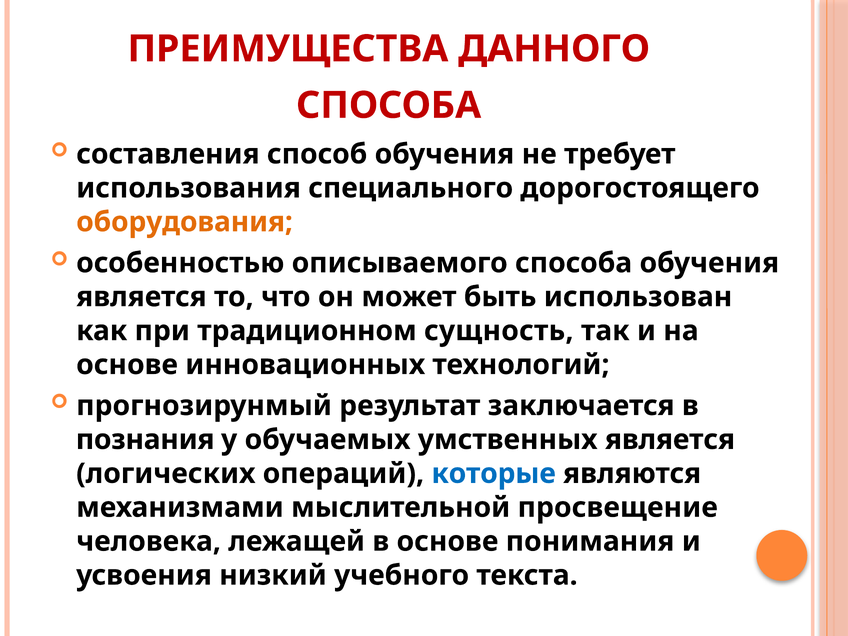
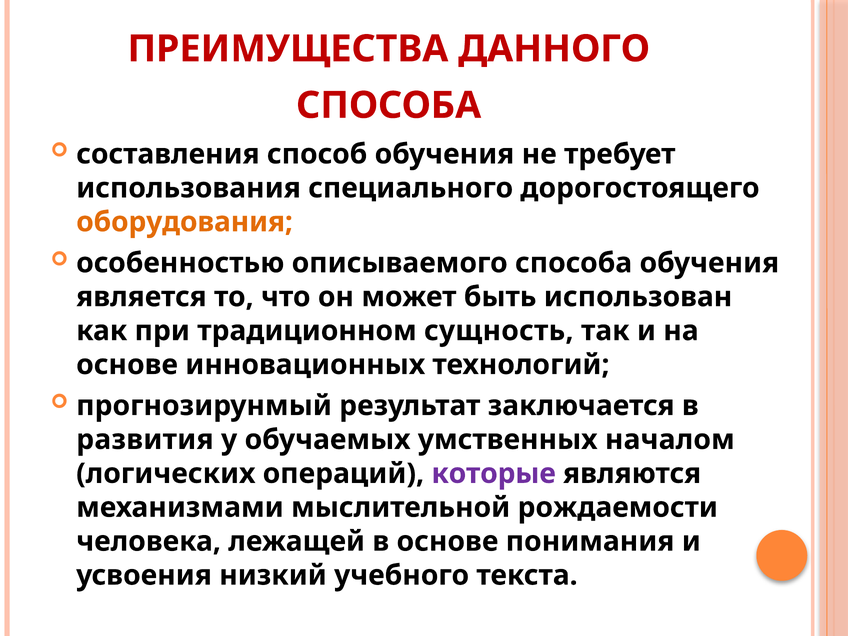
познания: познания -> развития
умственных является: является -> началом
которые colour: blue -> purple
просвещение: просвещение -> рождаемости
